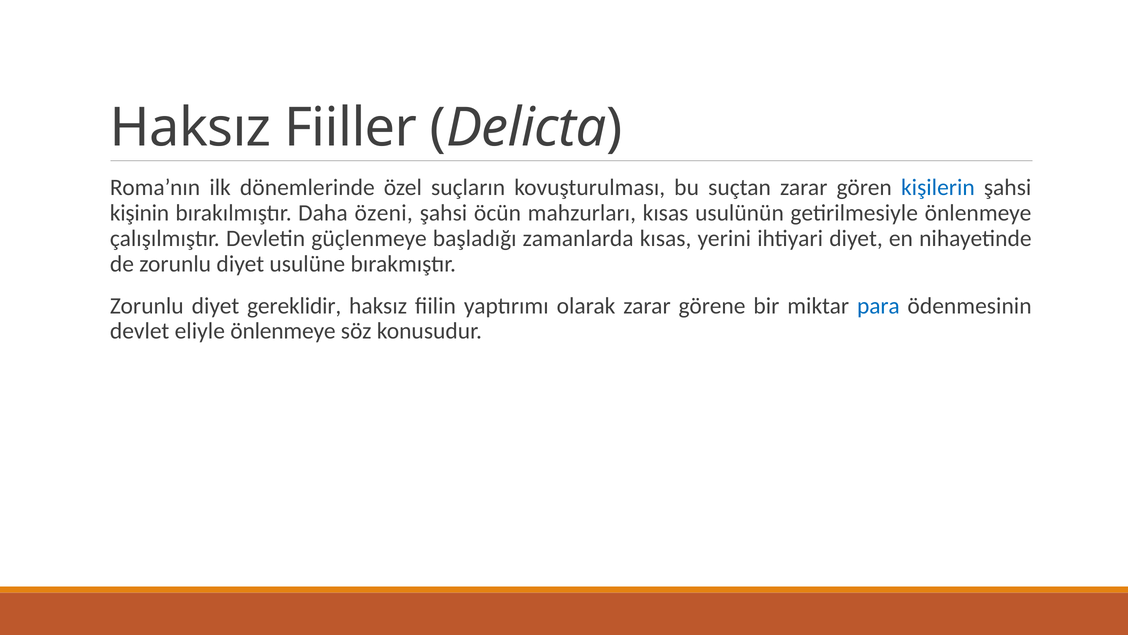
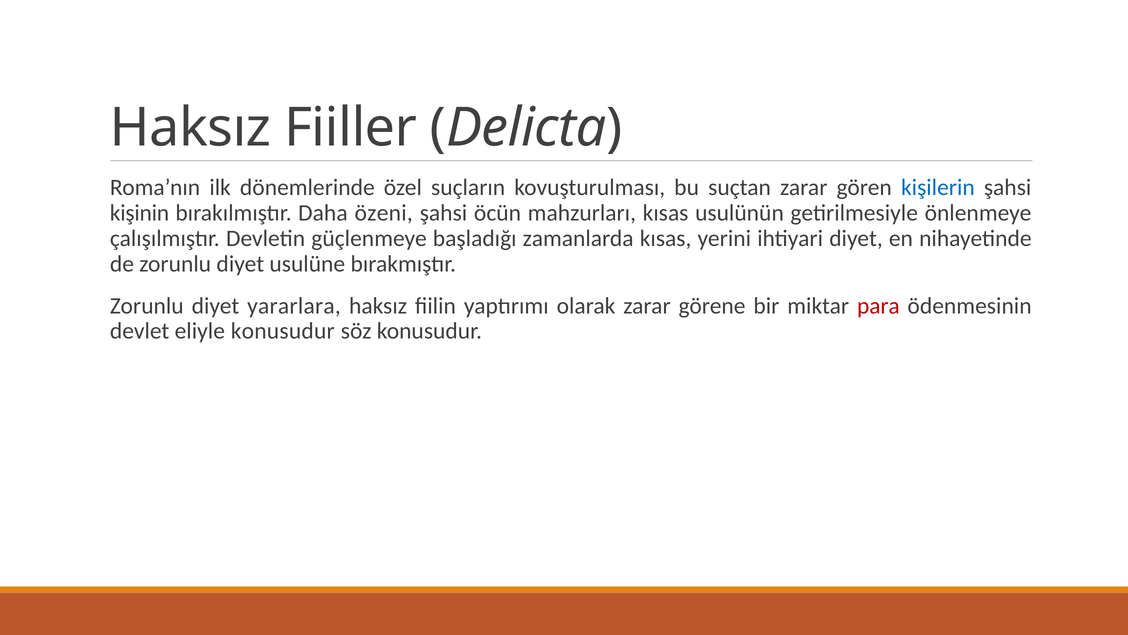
gereklidir: gereklidir -> yararlara
para colour: blue -> red
eliyle önlenmeye: önlenmeye -> konusudur
